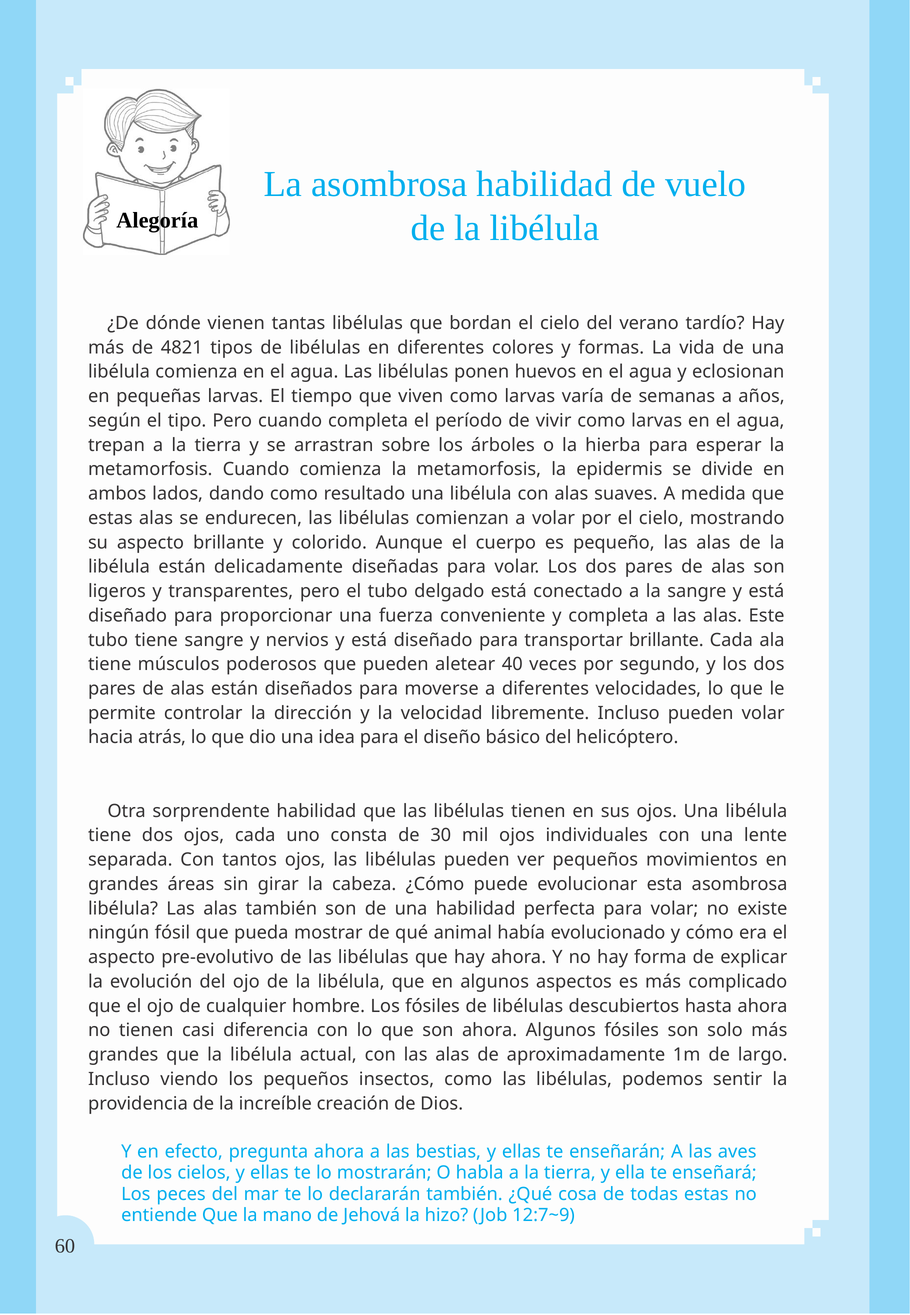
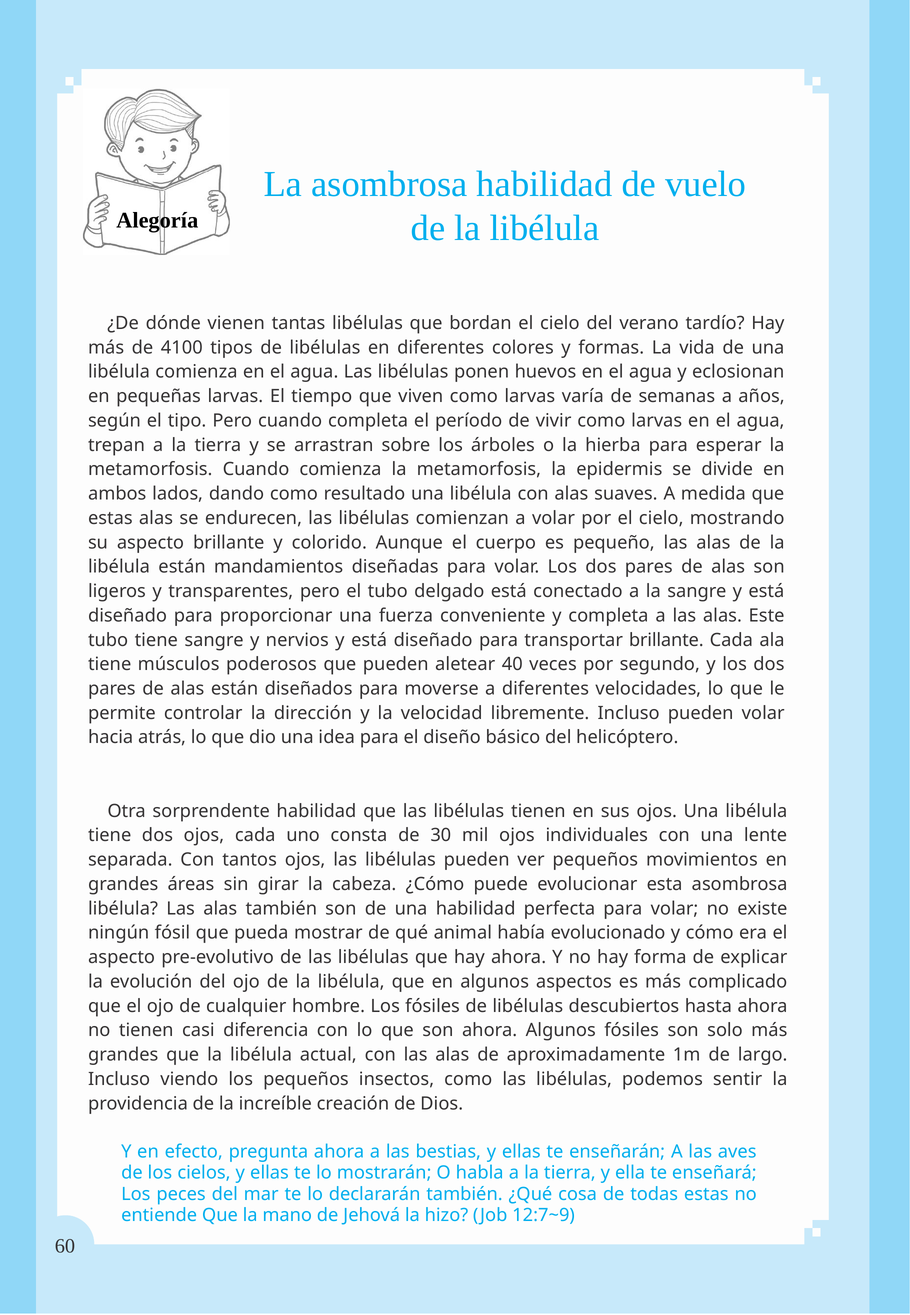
4821: 4821 -> 4100
delicadamente: delicadamente -> mandamientos
